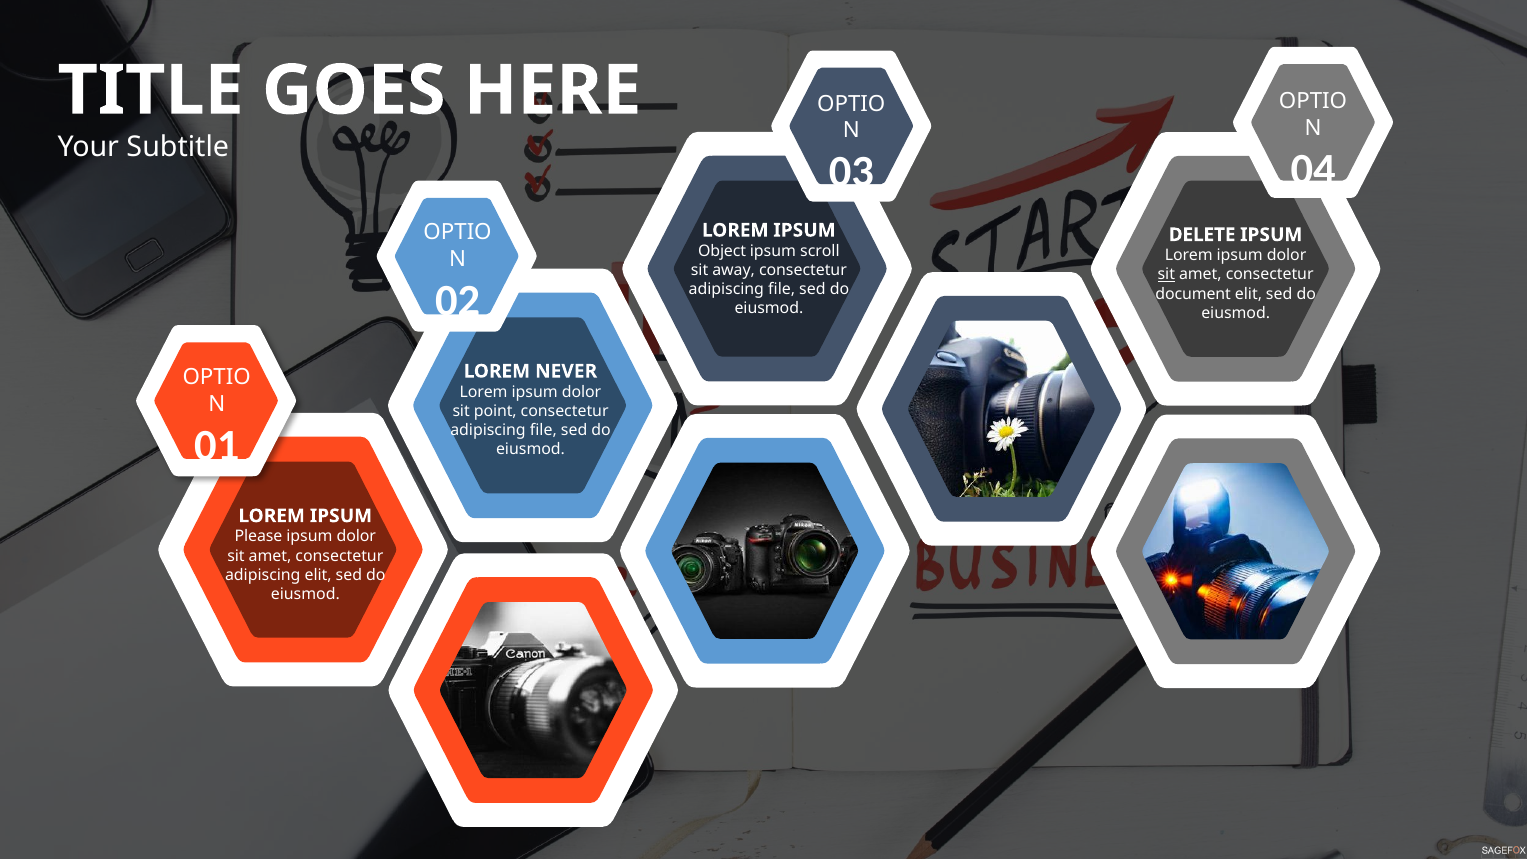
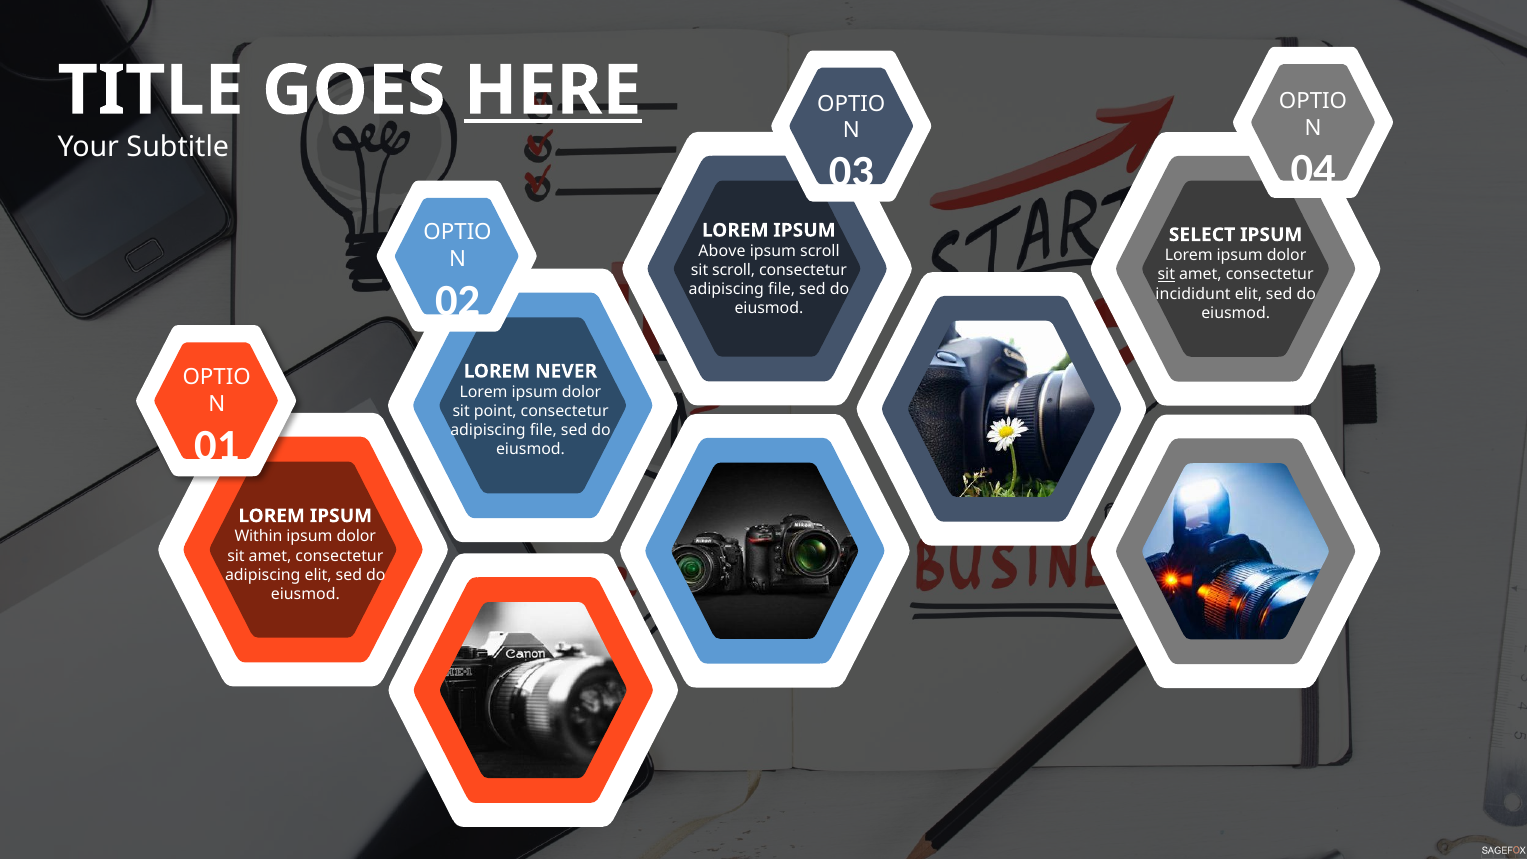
HERE underline: none -> present
DELETE: DELETE -> SELECT
Object: Object -> Above
sit away: away -> scroll
document: document -> incididunt
Please: Please -> Within
